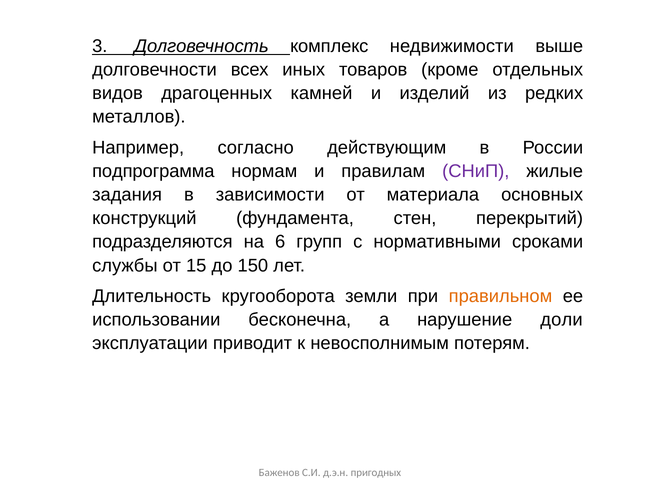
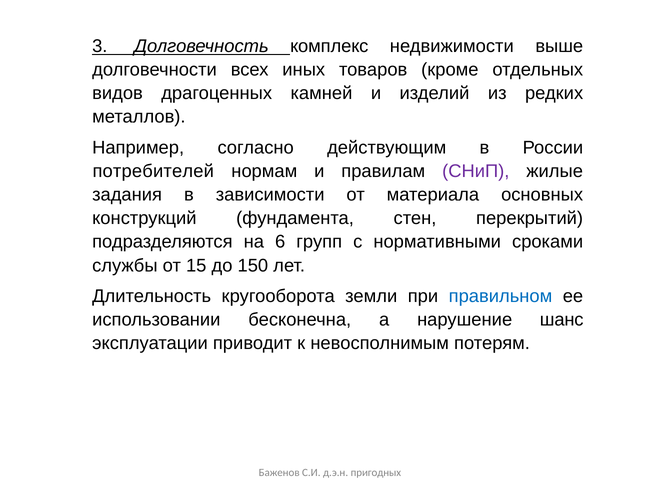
подпрограмма: подпрограмма -> потребителей
правильном colour: orange -> blue
доли: доли -> шанс
